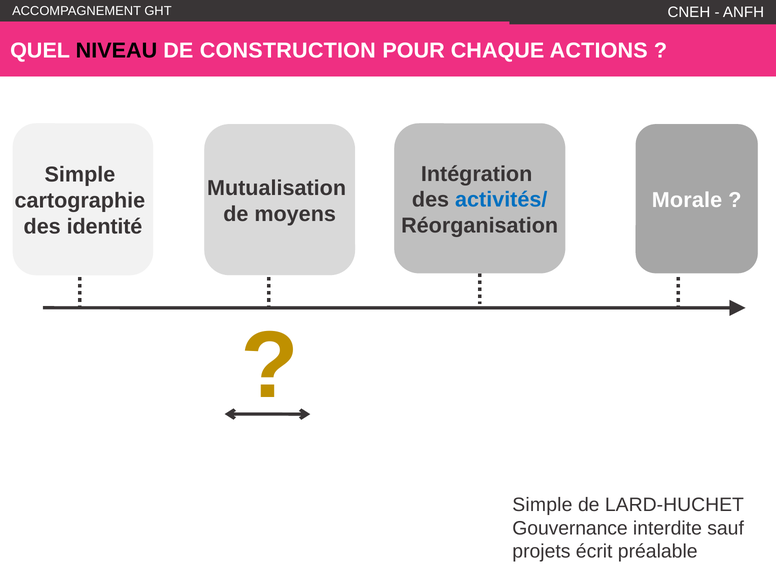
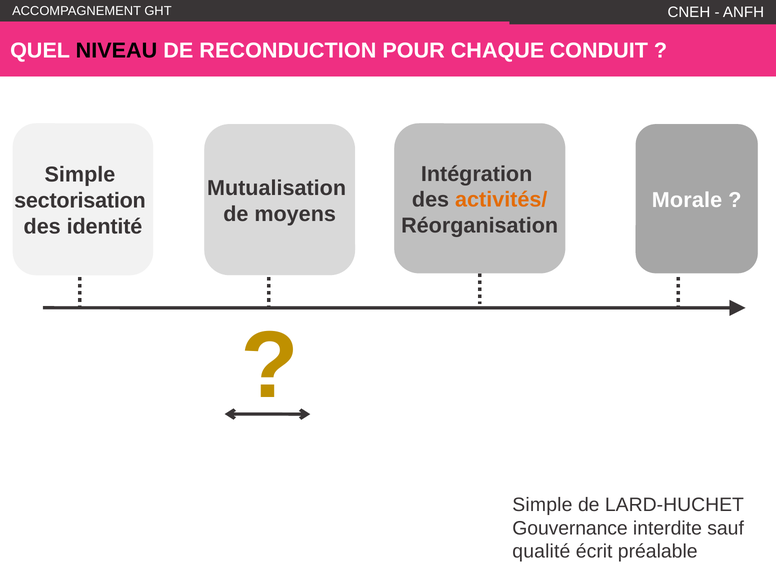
CONSTRUCTION: CONSTRUCTION -> RECONDUCTION
ACTIONS: ACTIONS -> CONDUIT
activités/ colour: blue -> orange
cartographie: cartographie -> sectorisation
projets: projets -> qualité
